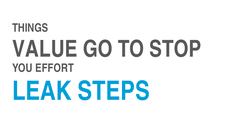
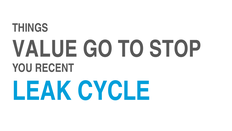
EFFORT: EFFORT -> RECENT
STEPS: STEPS -> CYCLE
